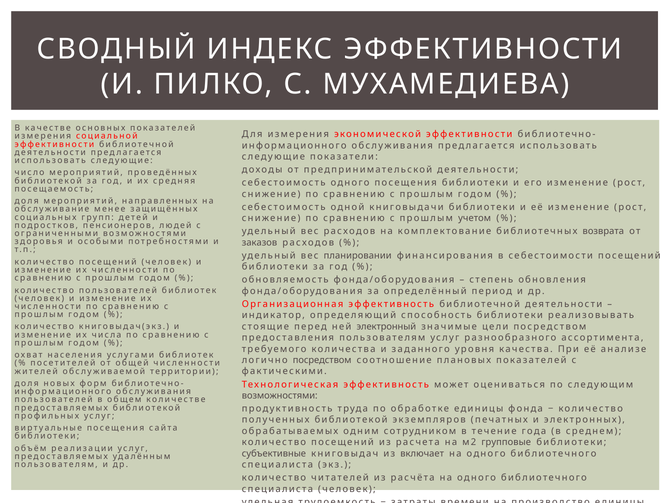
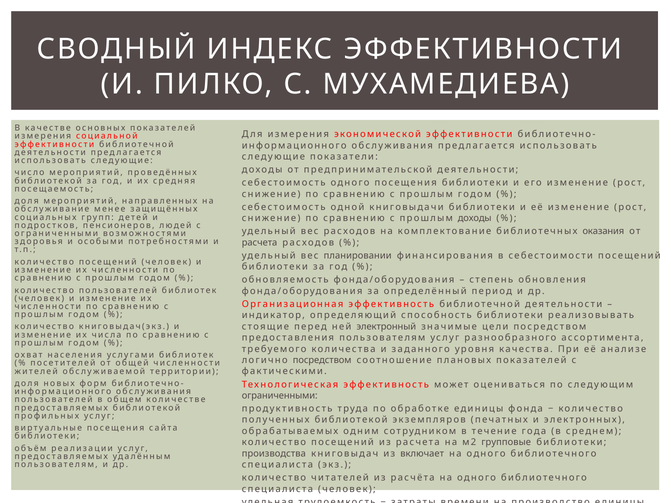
прошлым учетом: учетом -> доходы
возврата: возврата -> оказания
заказов at (260, 243): заказов -> расчета
возможностями at (280, 396): возможностями -> ограниченными
субъективные: субъективные -> производства
